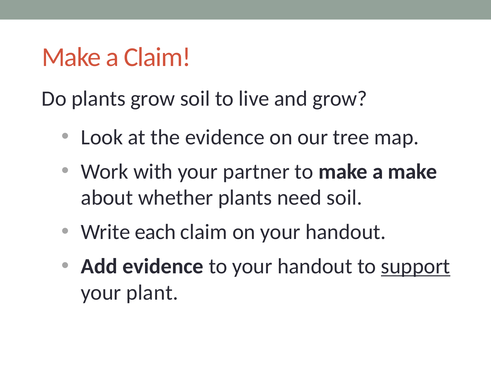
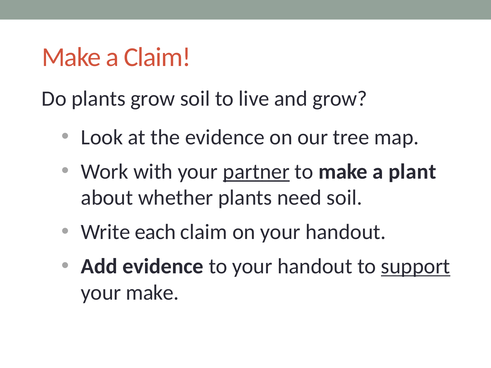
partner underline: none -> present
a make: make -> plant
your plant: plant -> make
